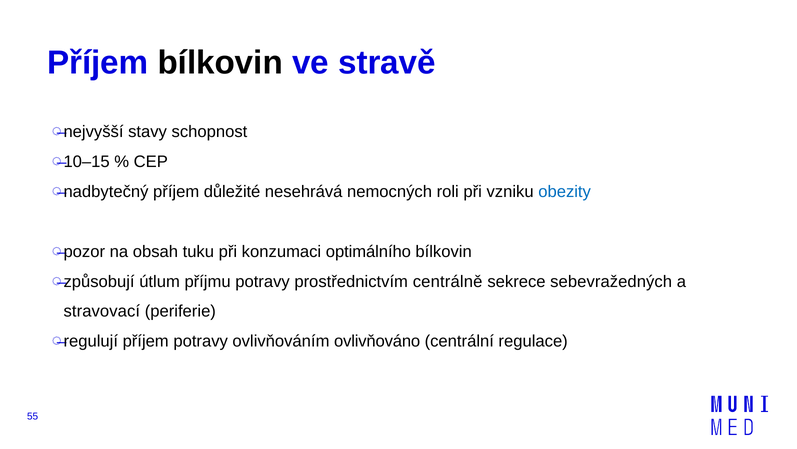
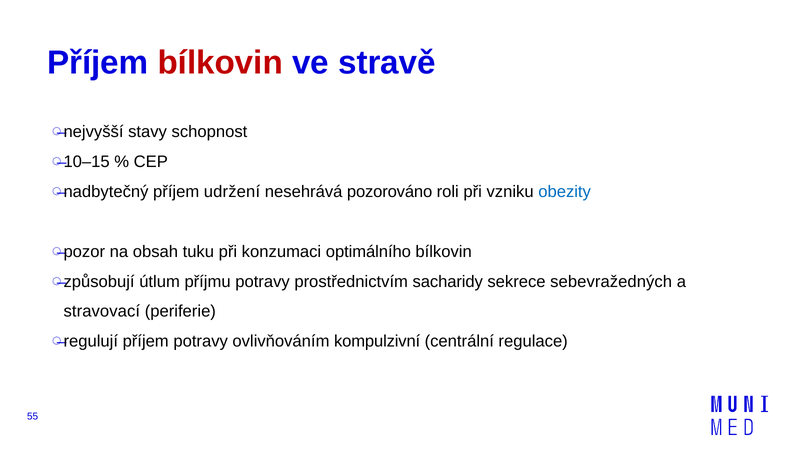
bílkovin at (220, 63) colour: black -> red
důležité: důležité -> udržení
nemocných: nemocných -> pozorováno
centrálně: centrálně -> sacharidy
ovlivňováno: ovlivňováno -> kompulzivní
